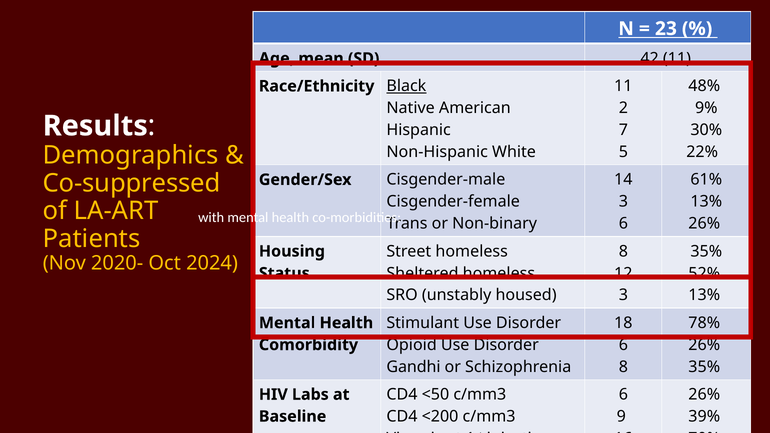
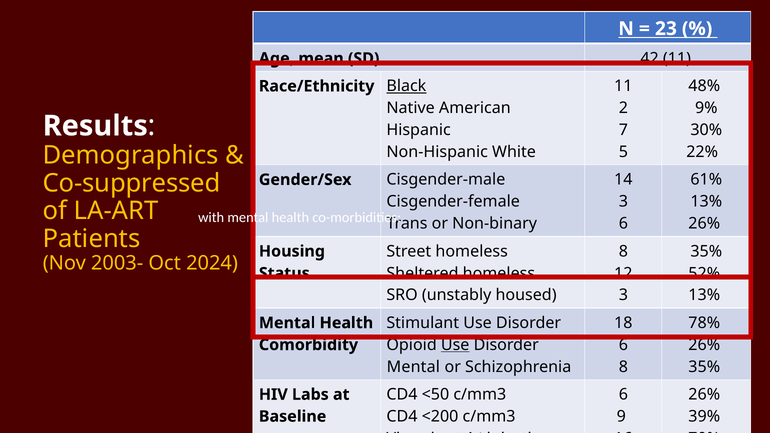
2020-: 2020- -> 2003-
Use at (455, 345) underline: none -> present
Gandhi at (413, 367): Gandhi -> Mental
